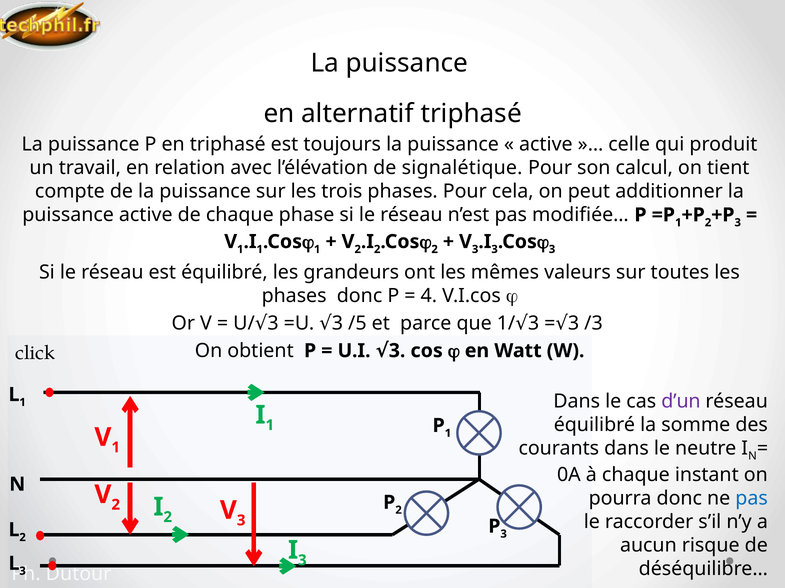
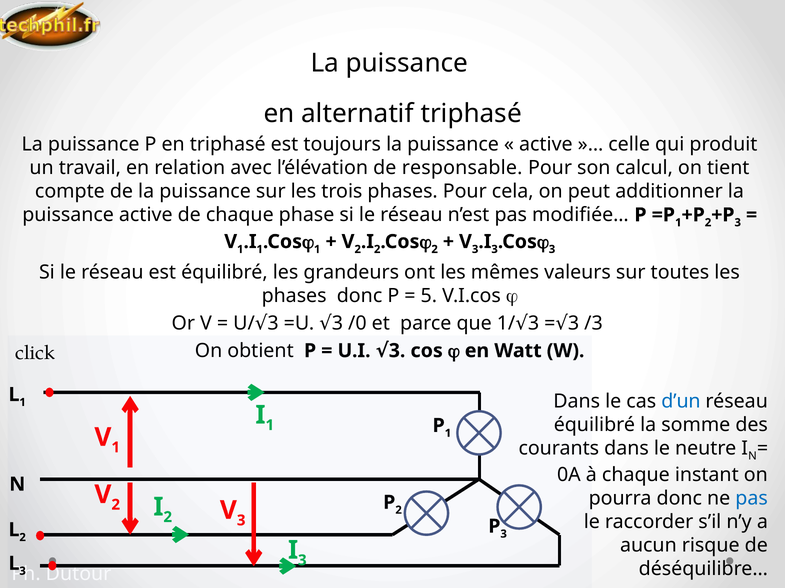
signalétique: signalétique -> responsable
4: 4 -> 5
/5: /5 -> /0
d’un colour: purple -> blue
